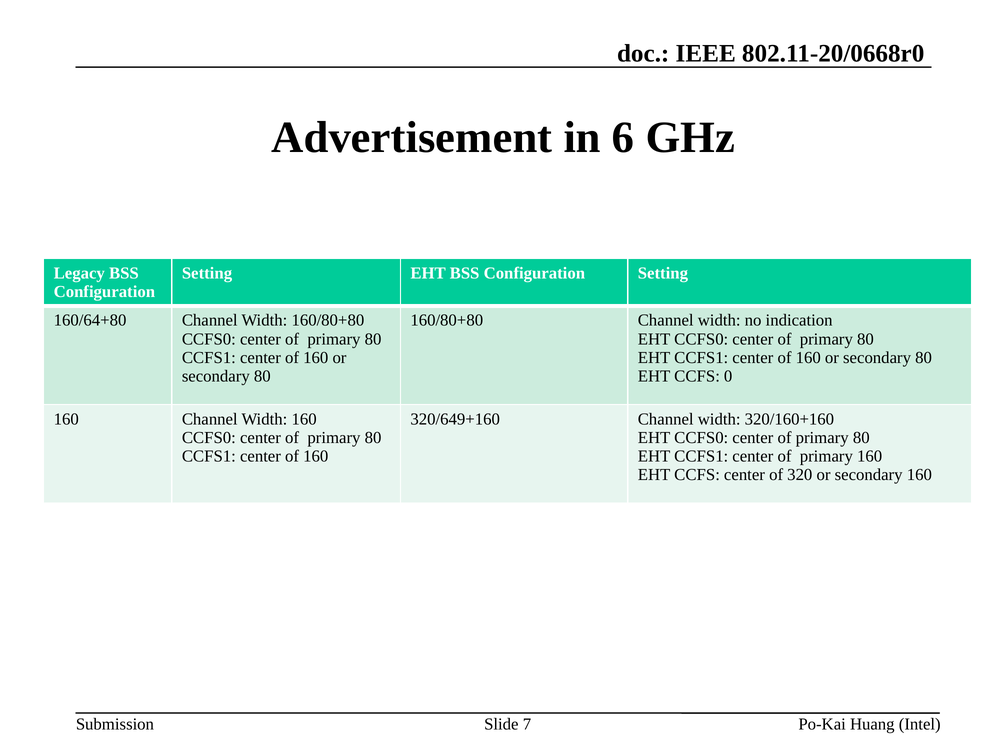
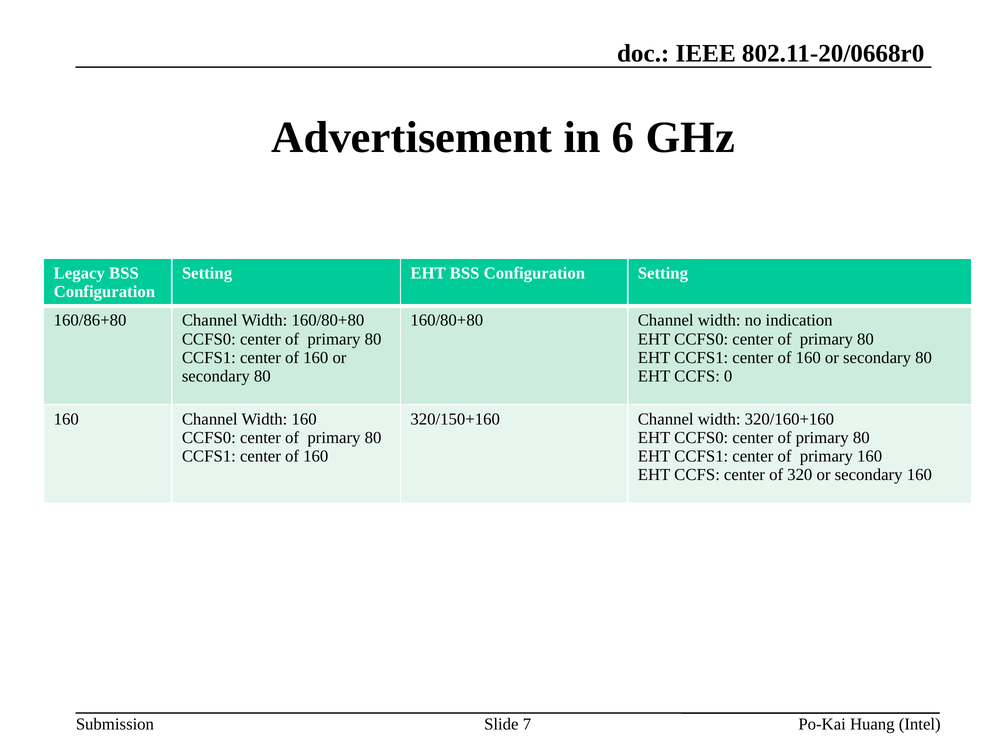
160/64+80: 160/64+80 -> 160/86+80
320/649+160: 320/649+160 -> 320/150+160
